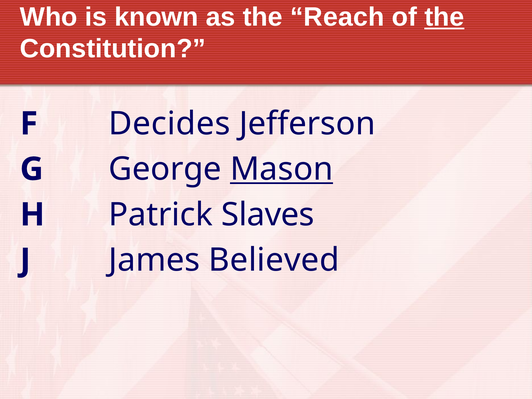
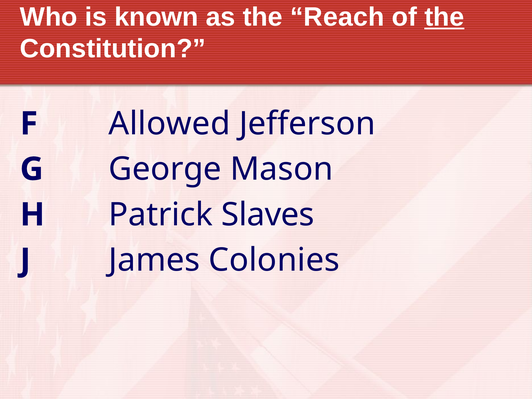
Decides: Decides -> Allowed
Mason underline: present -> none
Believed: Believed -> Colonies
